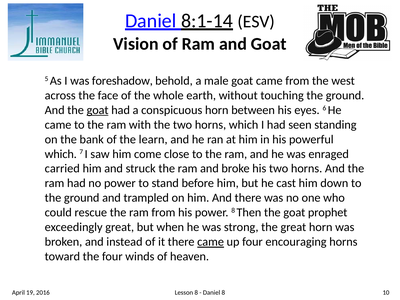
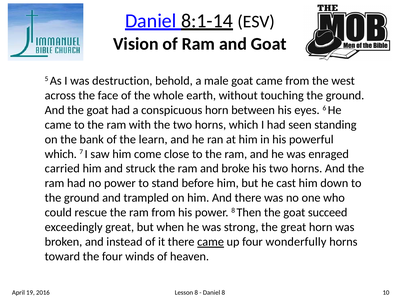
foreshadow: foreshadow -> destruction
goat at (98, 110) underline: present -> none
prophet: prophet -> succeed
encouraging: encouraging -> wonderfully
